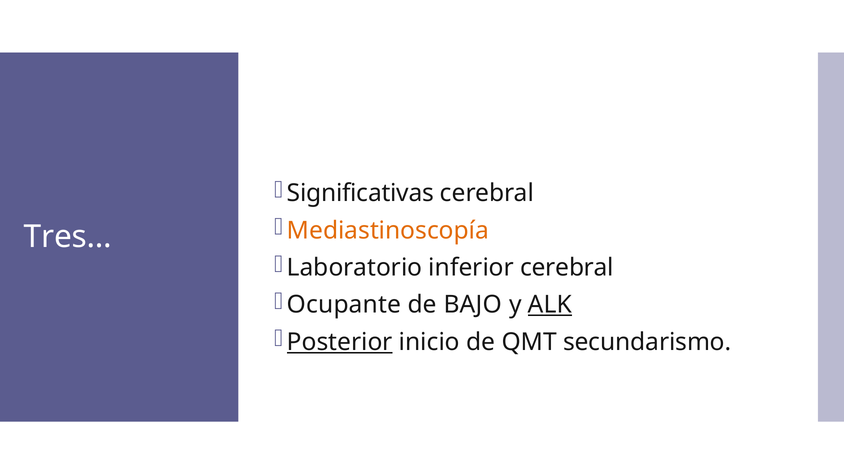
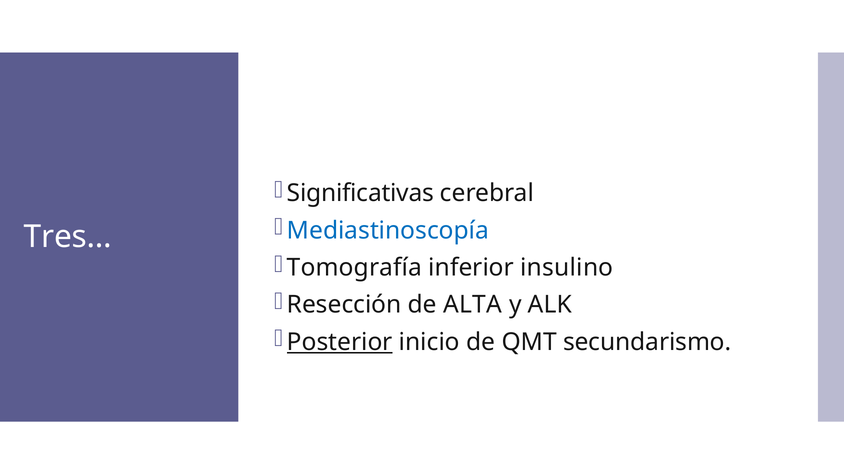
Mediastinoscopía colour: orange -> blue
Laboratorio: Laboratorio -> Tomografía
inferior cerebral: cerebral -> insulino
Ocupante: Ocupante -> Resección
BAJO: BAJO -> ALTA
ALK underline: present -> none
